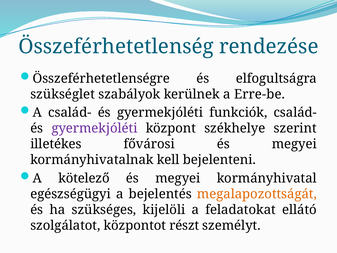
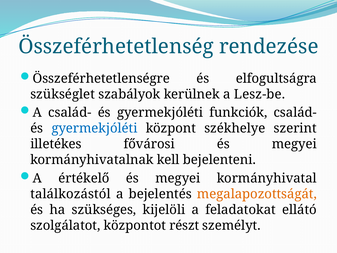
Erre-be: Erre-be -> Lesz-be
gyermekjóléti at (94, 128) colour: purple -> blue
kötelező: kötelező -> értékelő
egészségügyi: egészségügyi -> találkozástól
